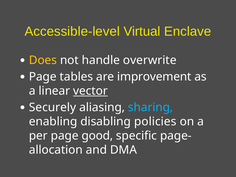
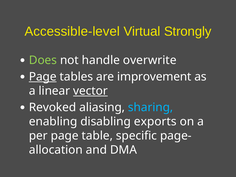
Enclave: Enclave -> Strongly
Does colour: yellow -> light green
Page at (43, 77) underline: none -> present
Securely: Securely -> Revoked
policies: policies -> exports
good: good -> table
